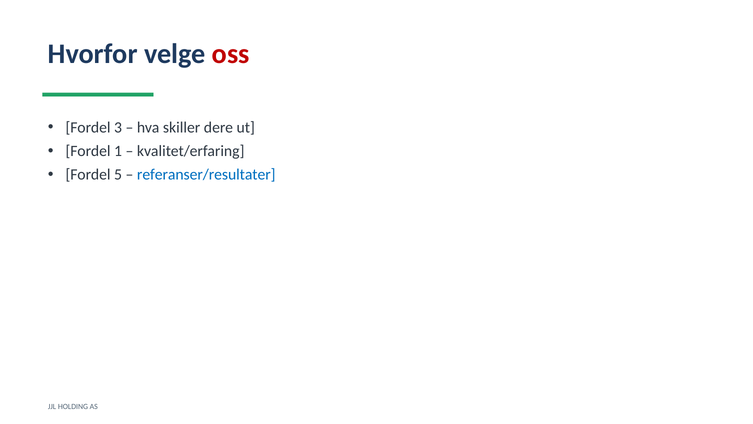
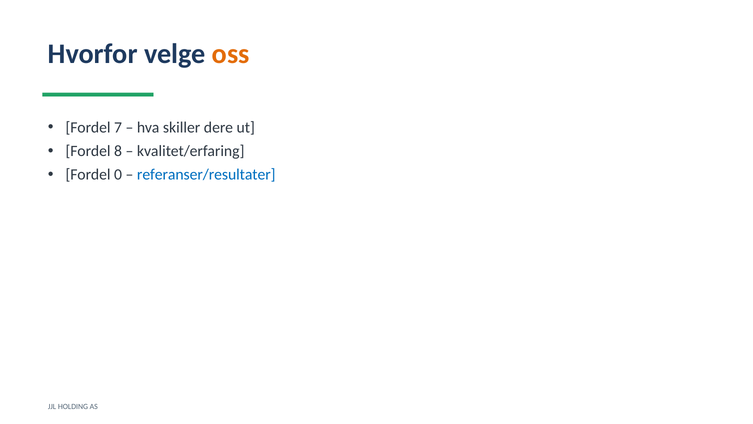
oss colour: red -> orange
3: 3 -> 7
1: 1 -> 8
5: 5 -> 0
